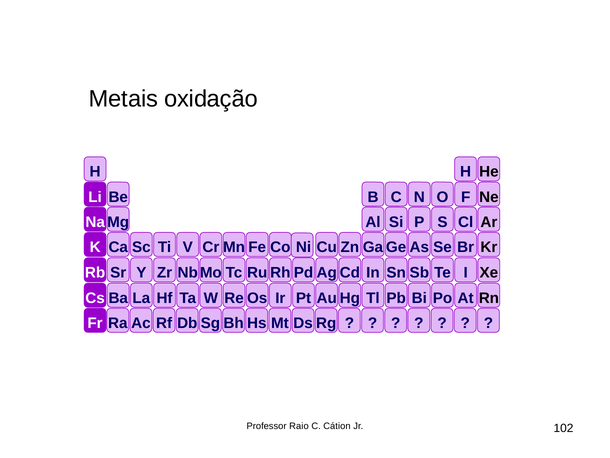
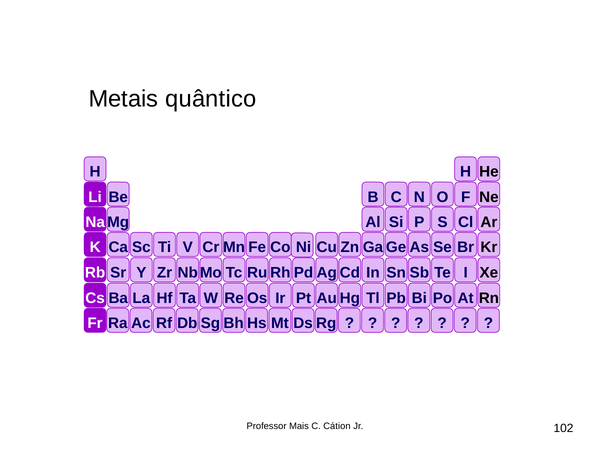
oxidação: oxidação -> quântico
Raio: Raio -> Mais
